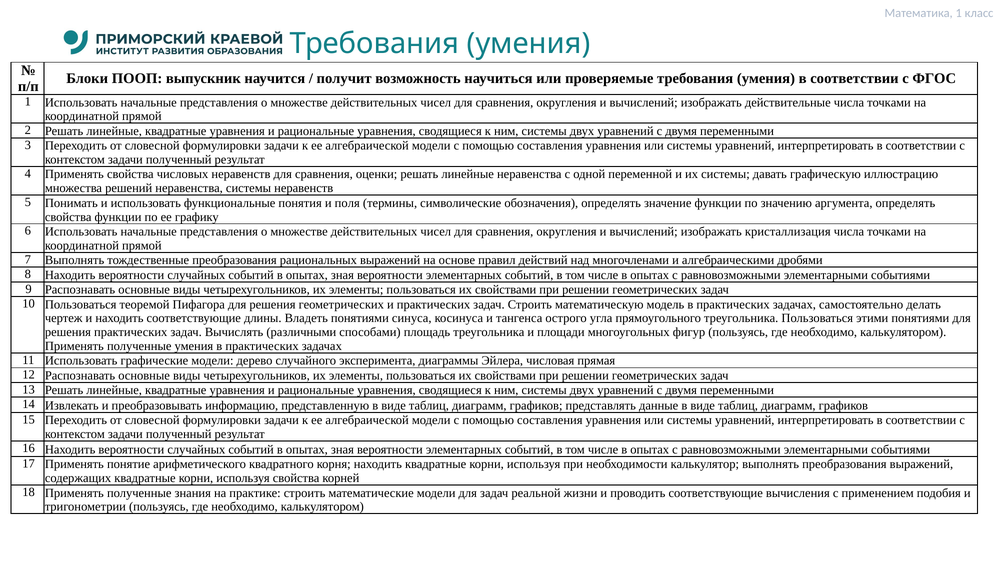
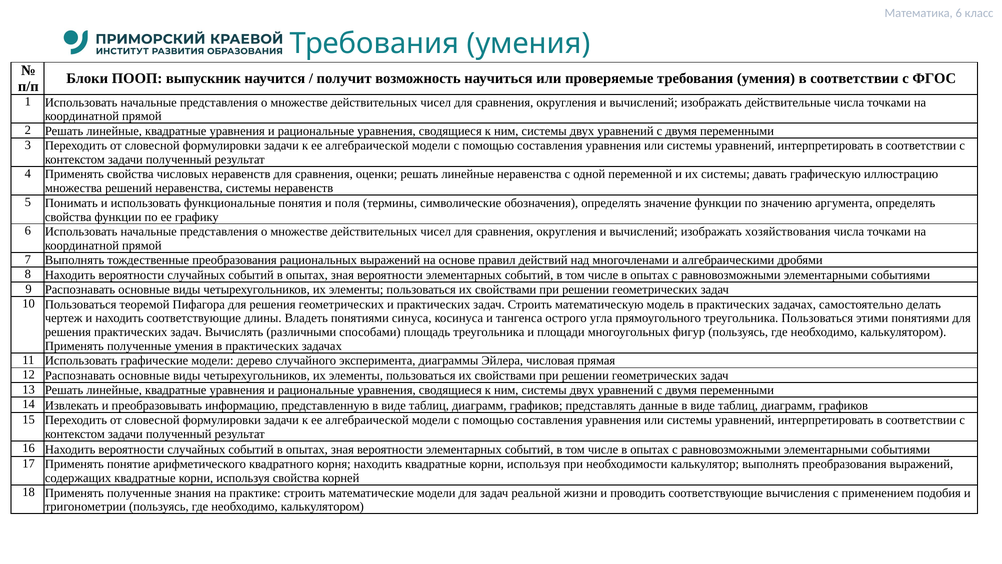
Математика 1: 1 -> 6
кристаллизация: кристаллизация -> хозяйствования
